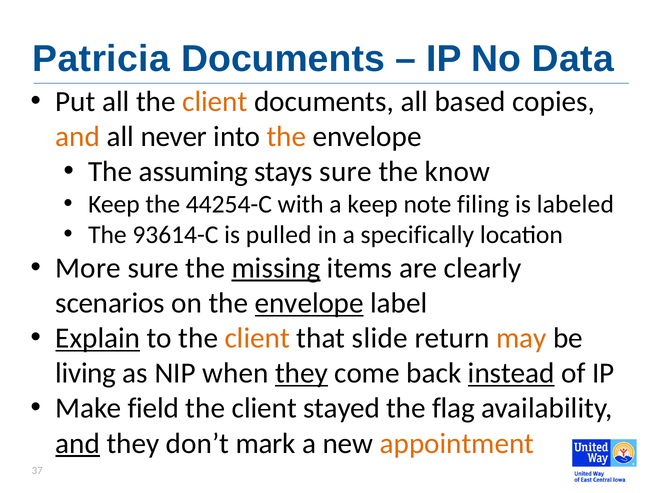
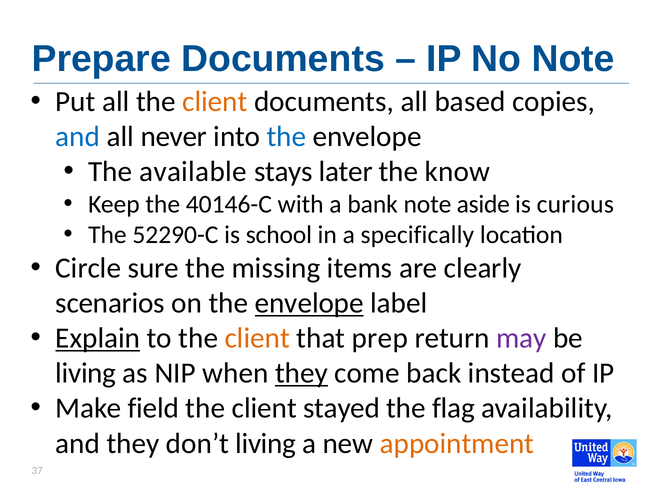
Patricia: Patricia -> Prepare
No Data: Data -> Note
and at (78, 136) colour: orange -> blue
the at (286, 136) colour: orange -> blue
assuming: assuming -> available
stays sure: sure -> later
44254-C: 44254-C -> 40146-C
a keep: keep -> bank
filing: filing -> aside
labeled: labeled -> curious
93614-C: 93614-C -> 52290-C
pulled: pulled -> school
More: More -> Circle
missing underline: present -> none
slide: slide -> prep
may colour: orange -> purple
instead underline: present -> none
and at (78, 443) underline: present -> none
don’t mark: mark -> living
